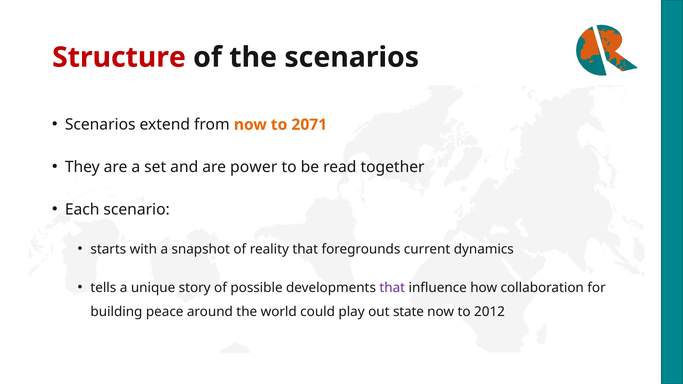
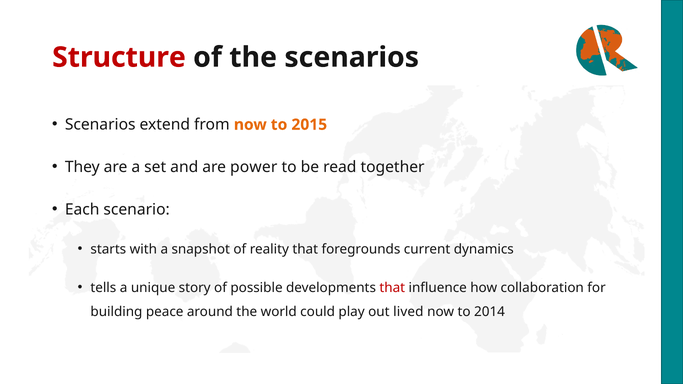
2071: 2071 -> 2015
that at (392, 288) colour: purple -> red
state: state -> lived
2012: 2012 -> 2014
